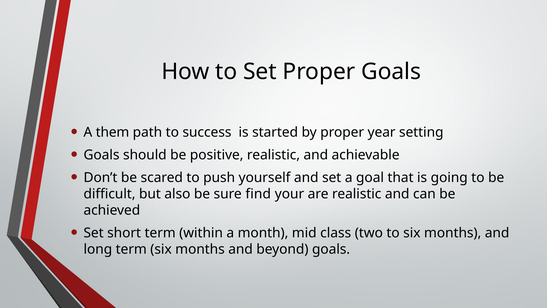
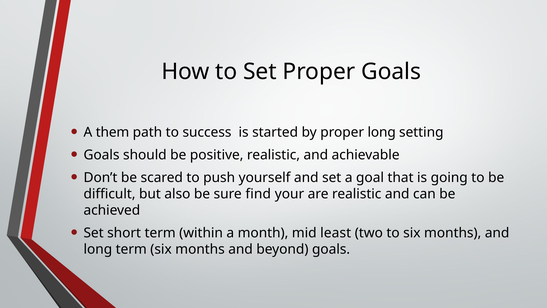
proper year: year -> long
class: class -> least
